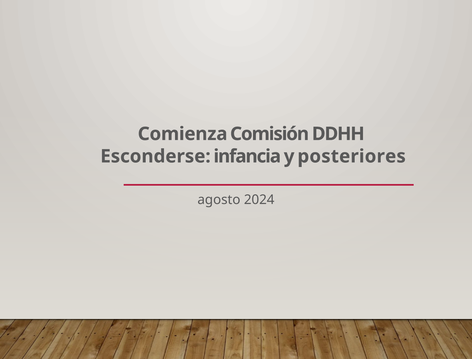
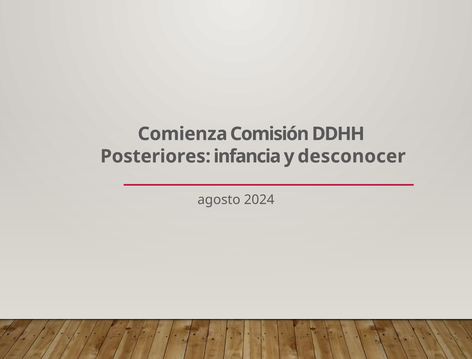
Esconderse: Esconderse -> Posteriores
posteriores: posteriores -> desconocer
